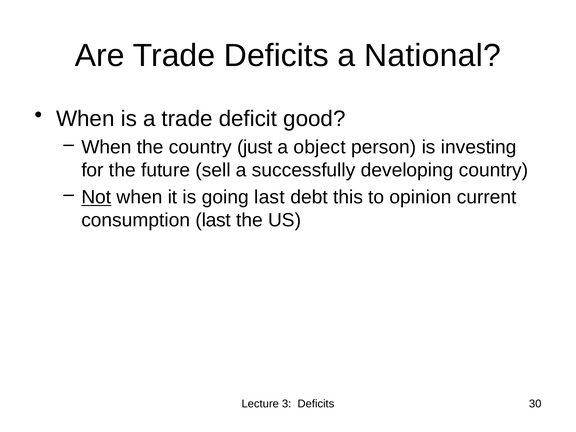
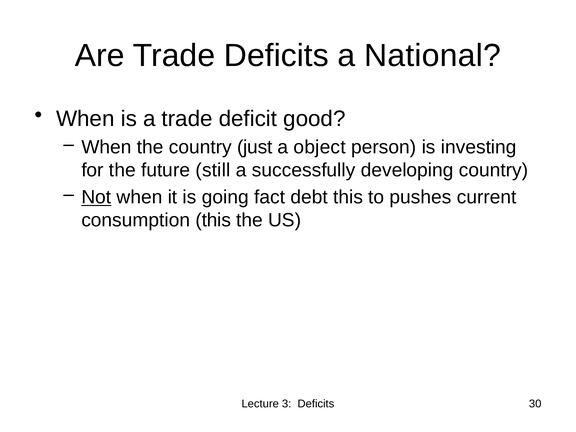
sell: sell -> still
going last: last -> fact
opinion: opinion -> pushes
consumption last: last -> this
